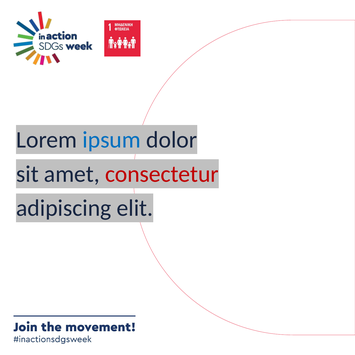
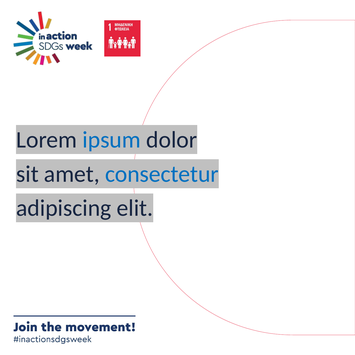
consectetur colour: red -> blue
